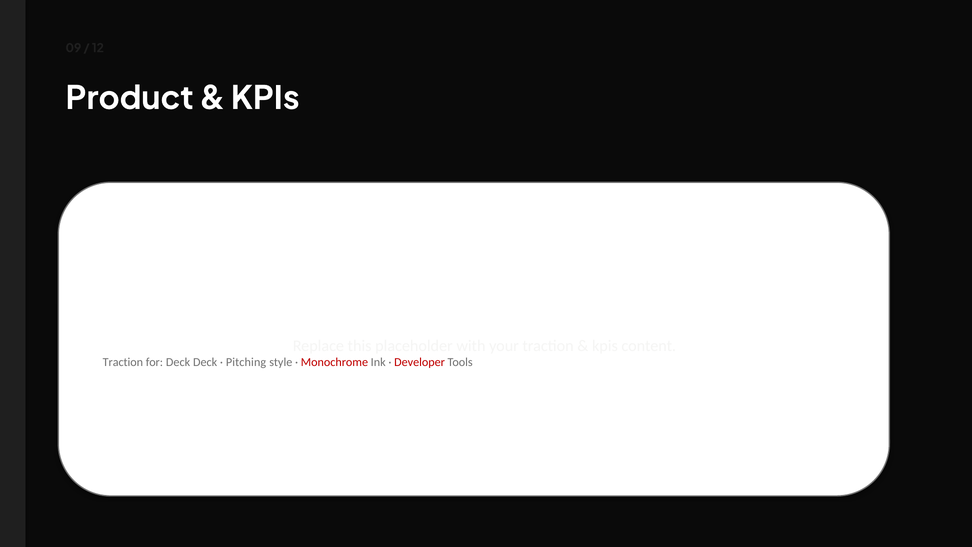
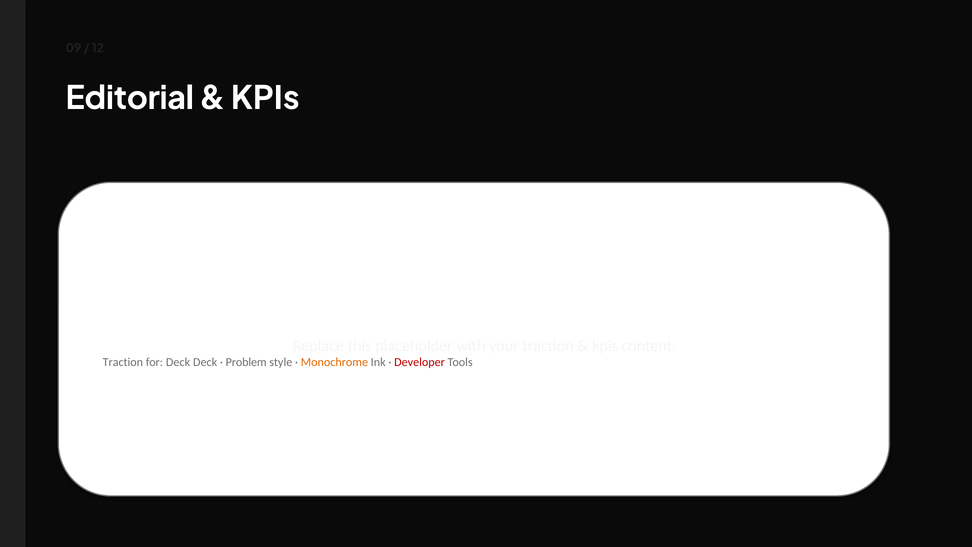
Product: Product -> Editorial
Pitching: Pitching -> Problem
Monochrome colour: red -> orange
